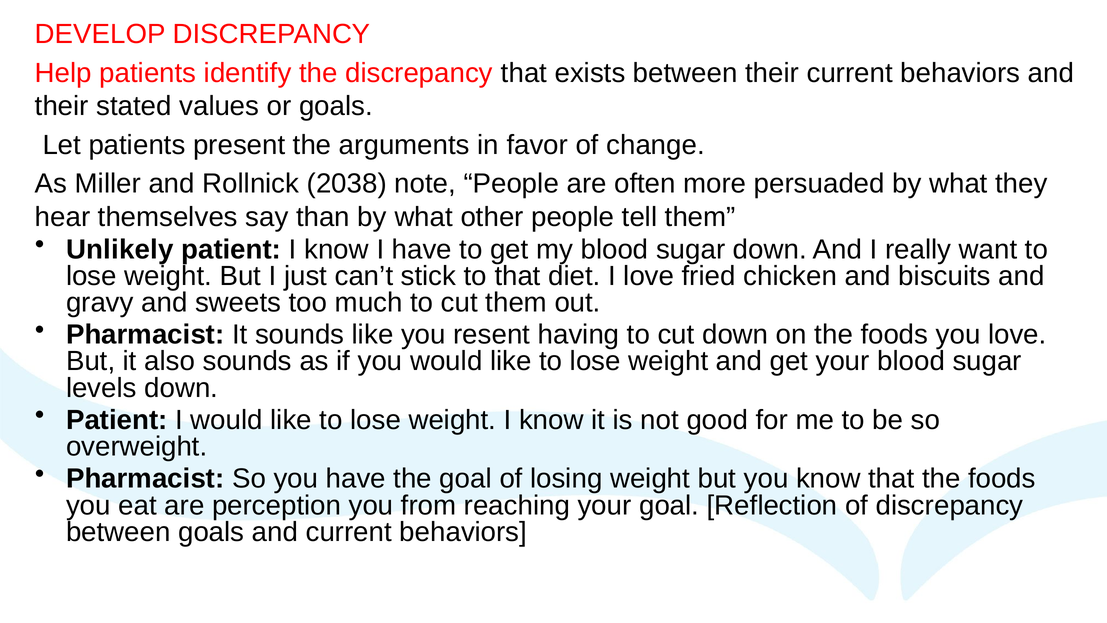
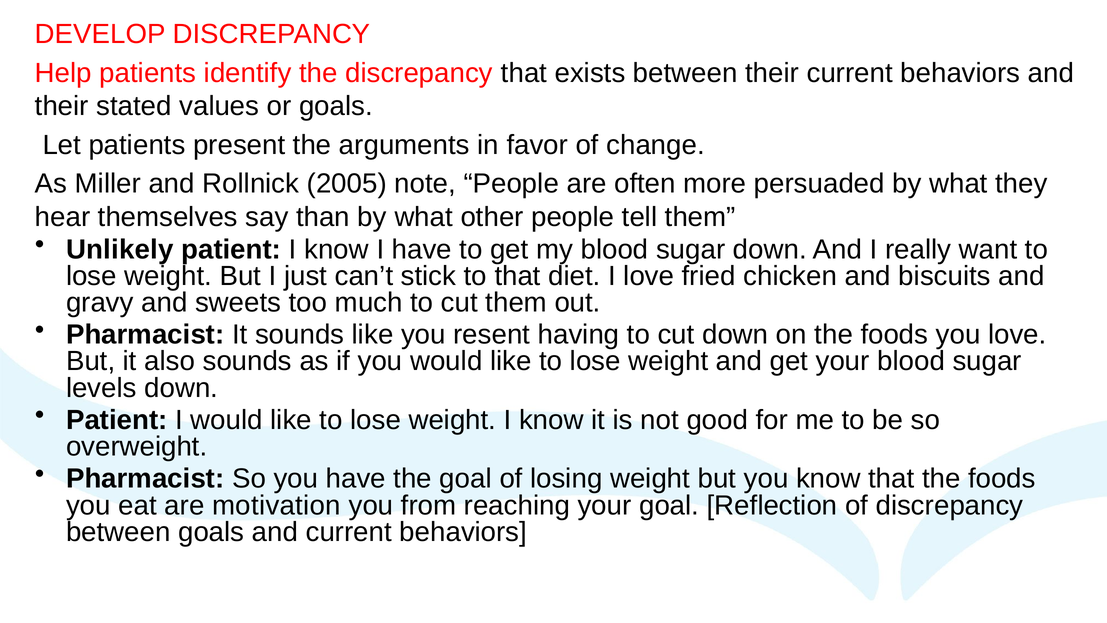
2038: 2038 -> 2005
perception: perception -> motivation
